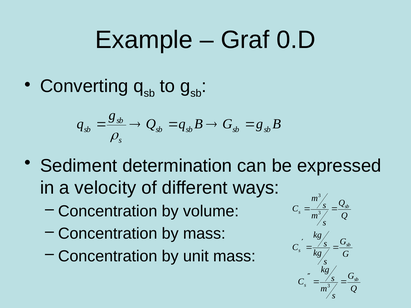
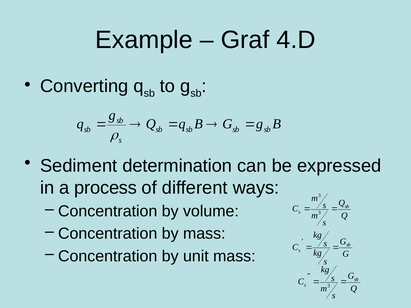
0.D: 0.D -> 4.D
velocity: velocity -> process
